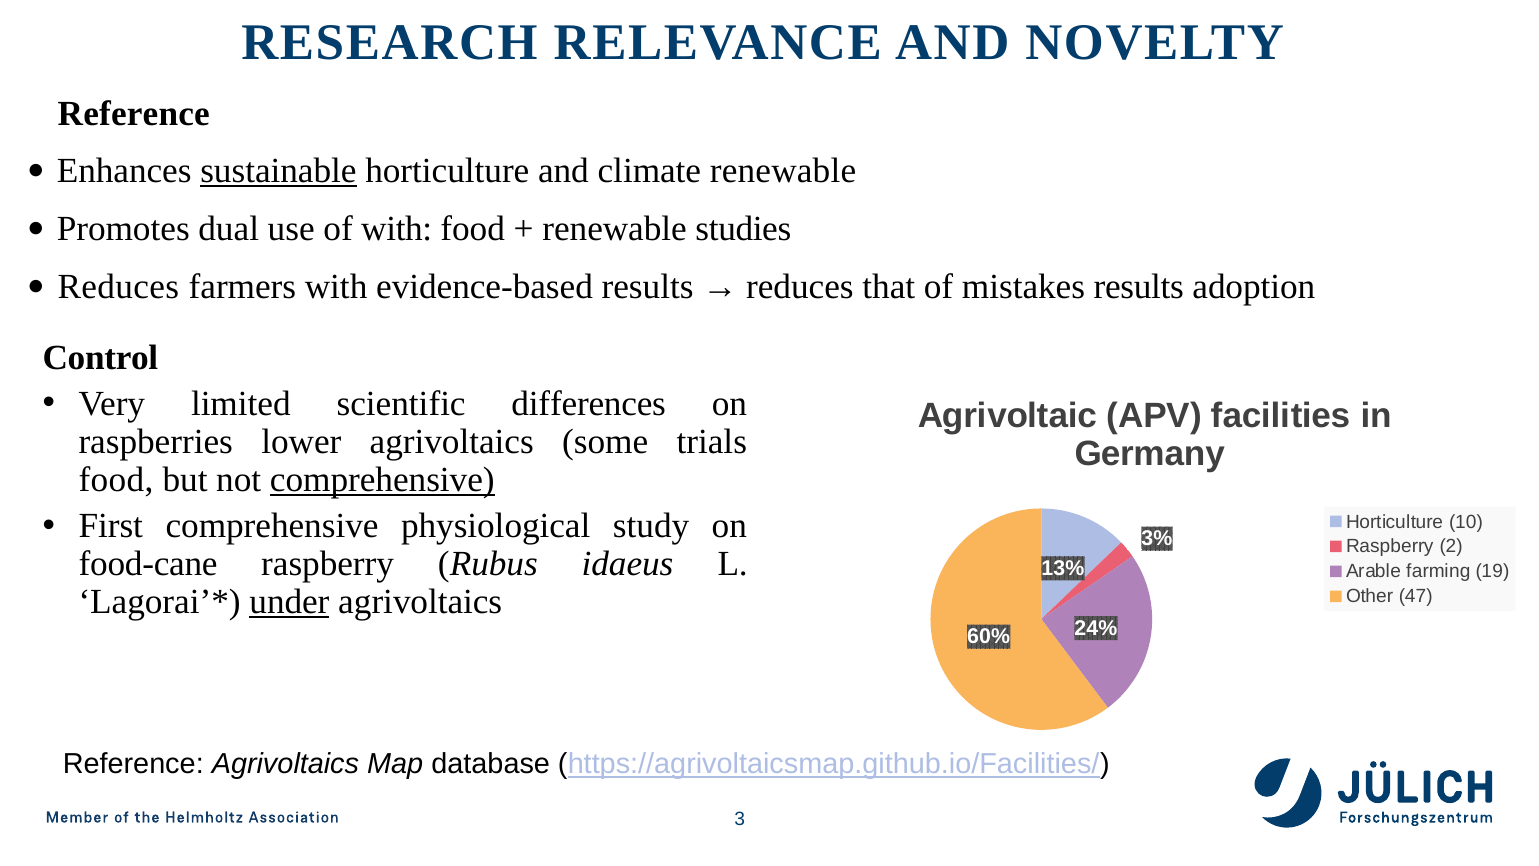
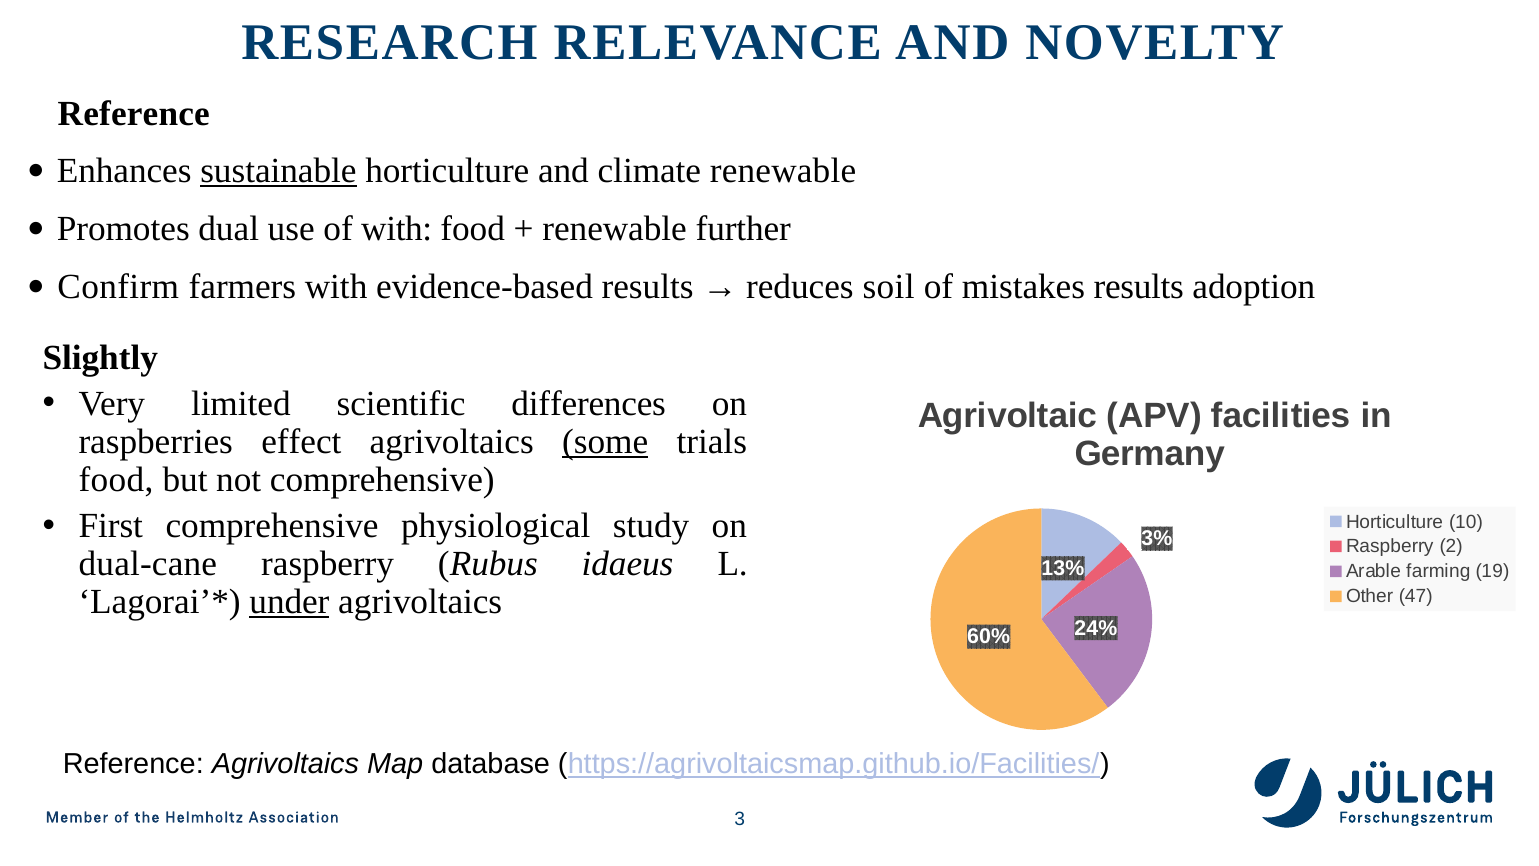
studies: studies -> further
Reduces at (118, 287): Reduces -> Confirm
that: that -> soil
Control: Control -> Slightly
lower: lower -> effect
some underline: none -> present
comprehensive at (382, 480) underline: present -> none
food-cane: food-cane -> dual-cane
